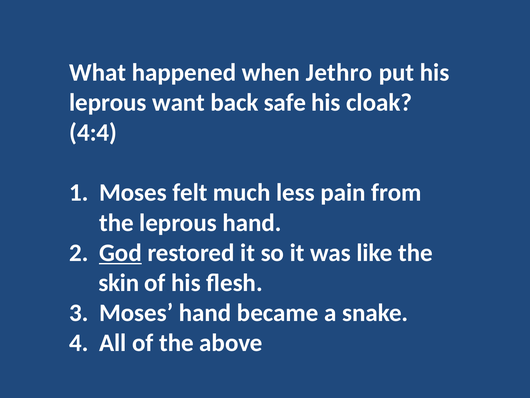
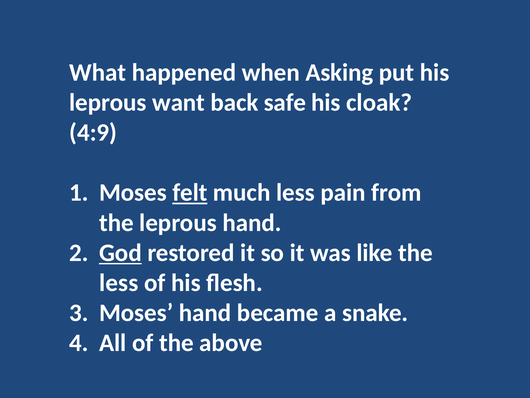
Jethro: Jethro -> Asking
4:4: 4:4 -> 4:9
felt underline: none -> present
skin at (119, 283): skin -> less
